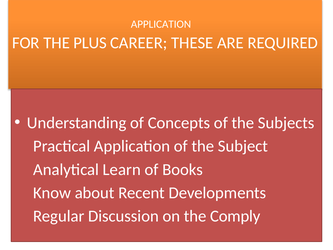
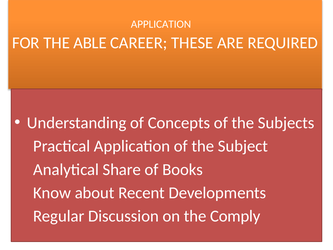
PLUS: PLUS -> ABLE
Learn: Learn -> Share
